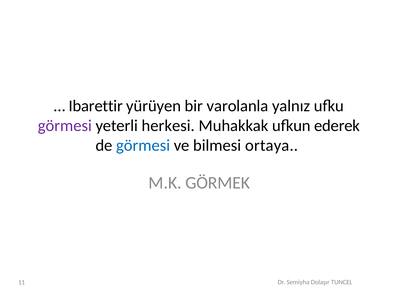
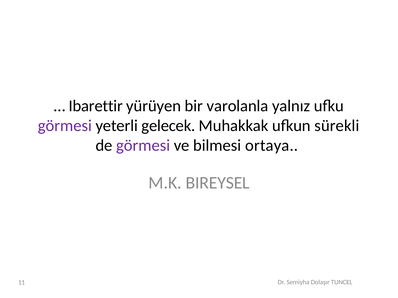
herkesi: herkesi -> gelecek
ederek: ederek -> sürekli
görmesi at (143, 146) colour: blue -> purple
GÖRMEK: GÖRMEK -> BIREYSEL
